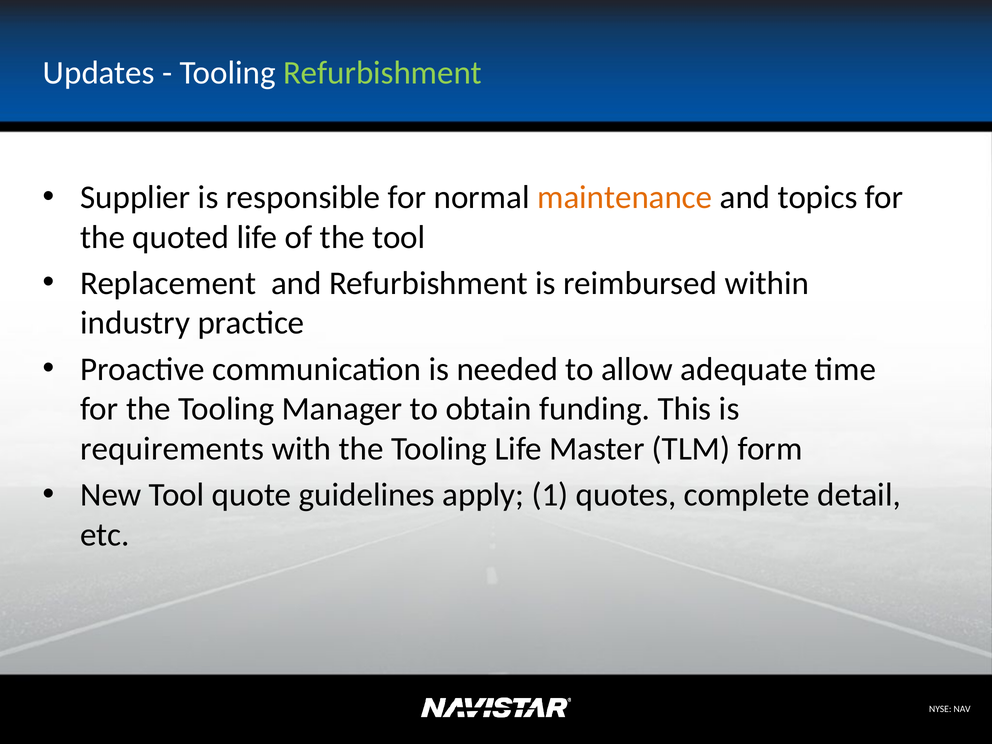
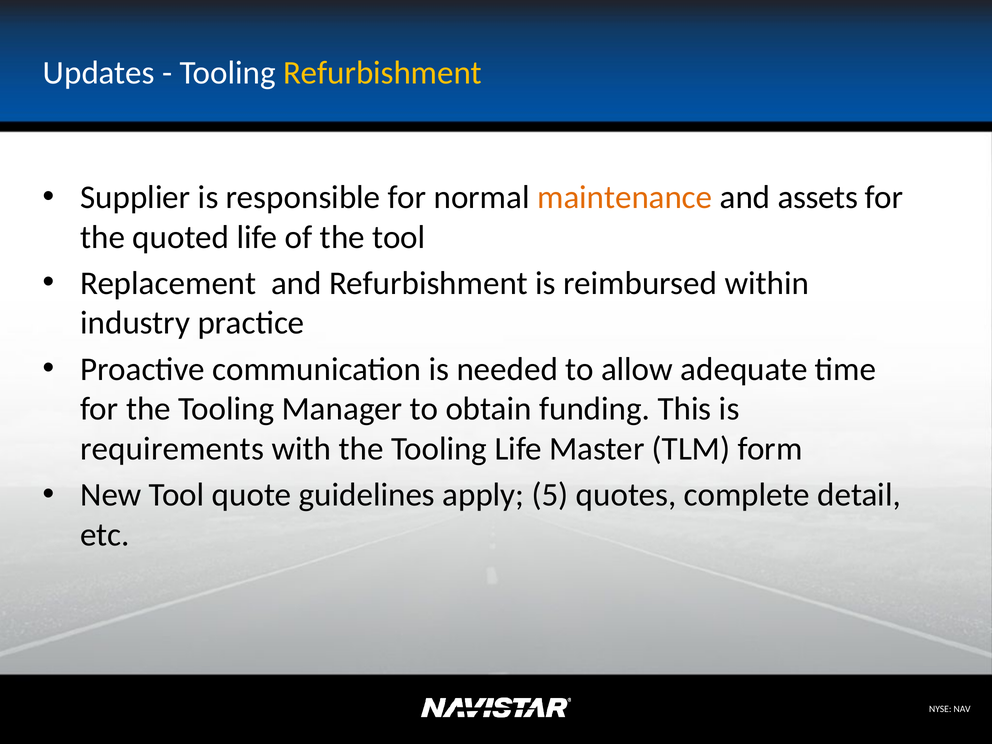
Refurbishment at (383, 73) colour: light green -> yellow
topics: topics -> assets
1: 1 -> 5
